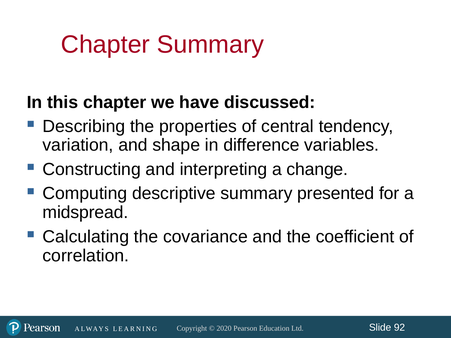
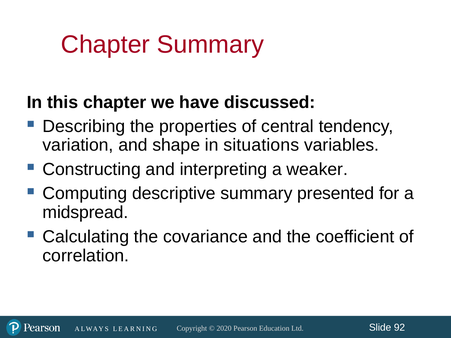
difference: difference -> situations
change: change -> weaker
